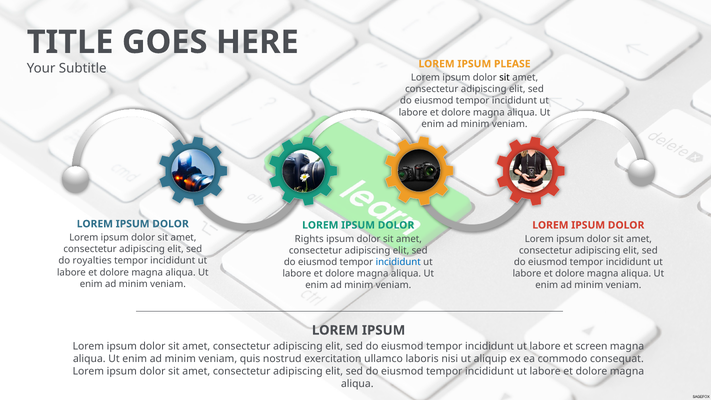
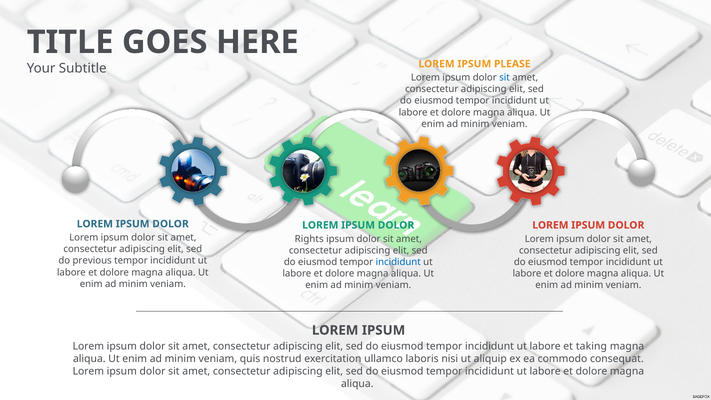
sit at (505, 78) colour: black -> blue
royalties: royalties -> previous
screen: screen -> taking
